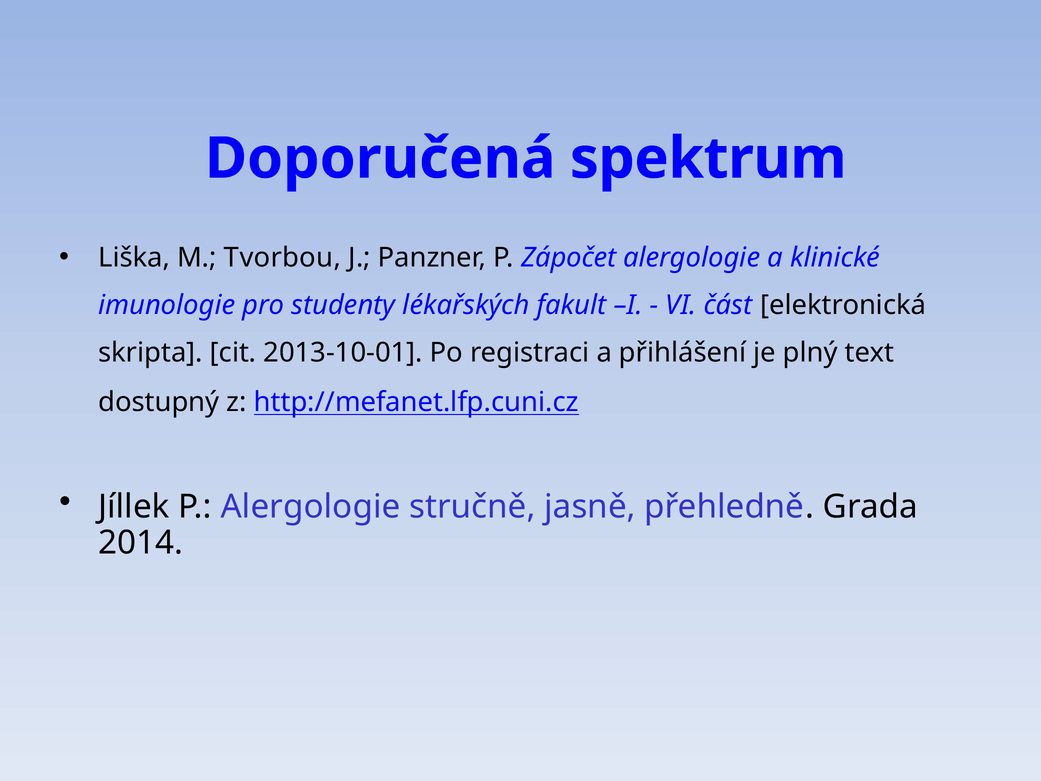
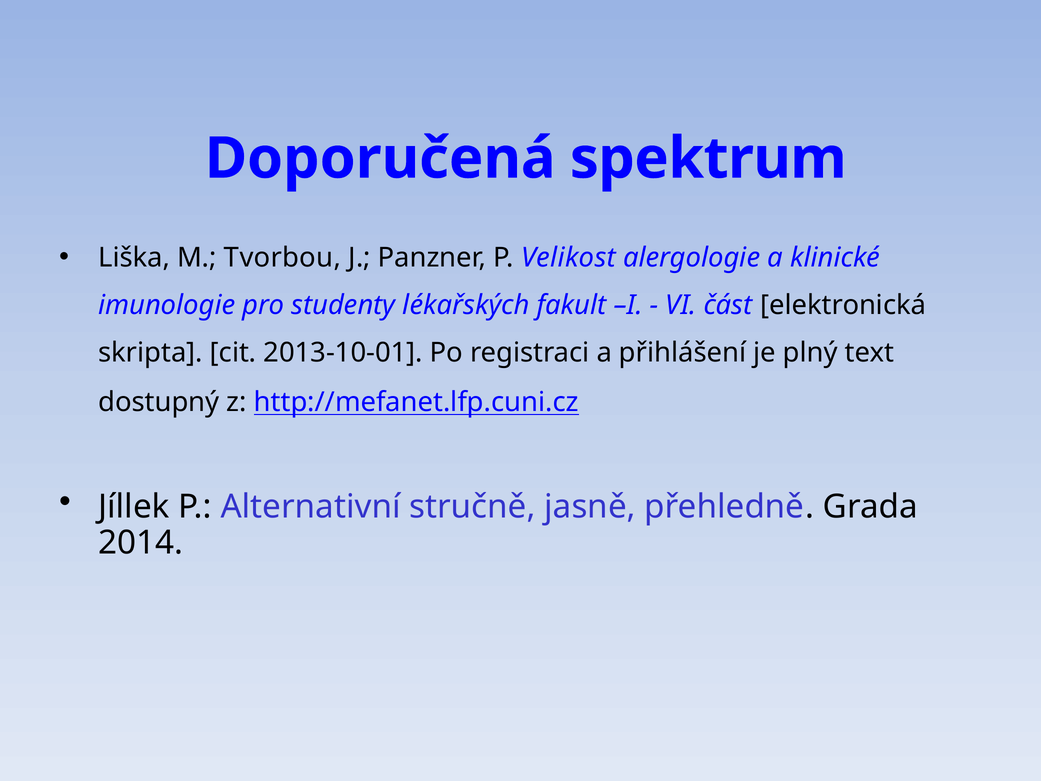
Zápočet: Zápočet -> Velikost
P Alergologie: Alergologie -> Alternativní
